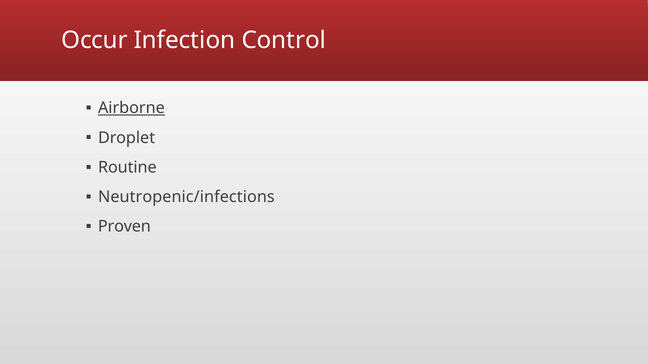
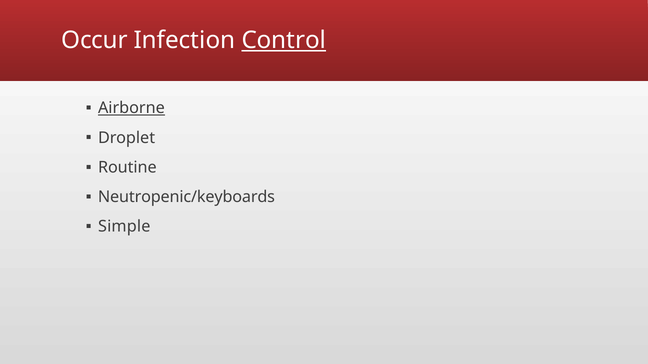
Control underline: none -> present
Neutropenic/infections: Neutropenic/infections -> Neutropenic/keyboards
Proven: Proven -> Simple
